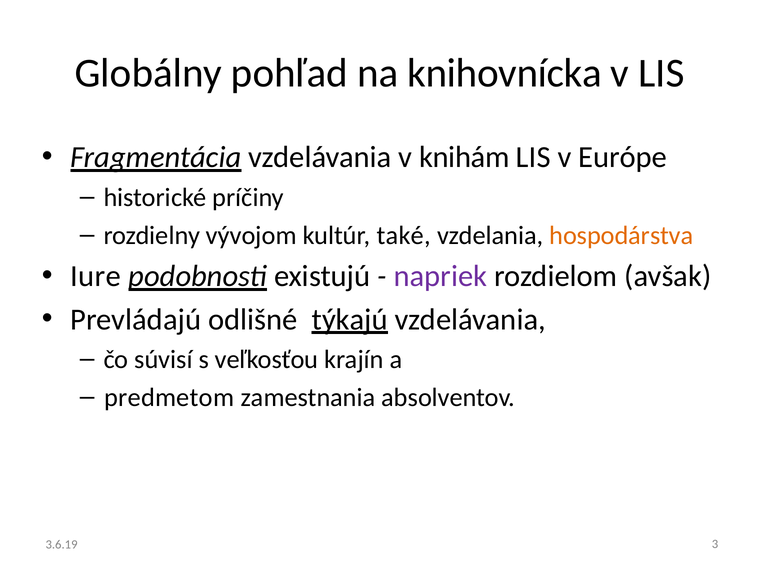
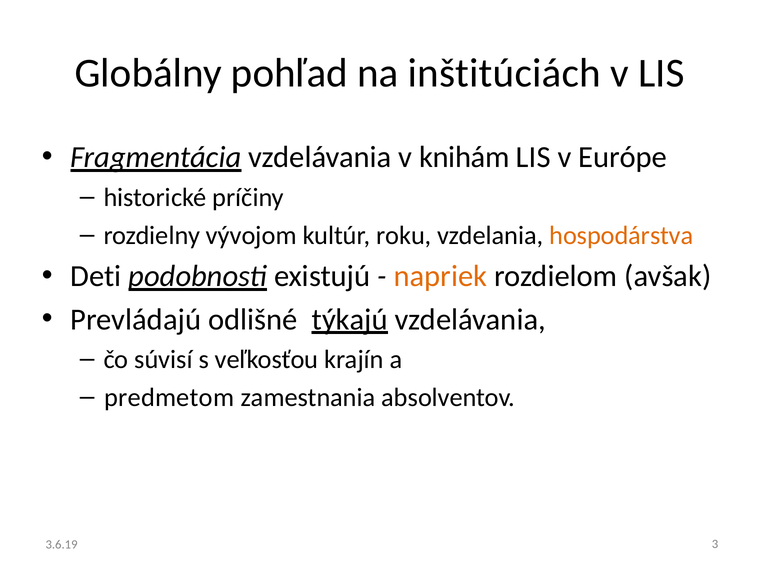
knihovnícka: knihovnícka -> inštitúciách
také: také -> roku
Iure: Iure -> Deti
napriek colour: purple -> orange
